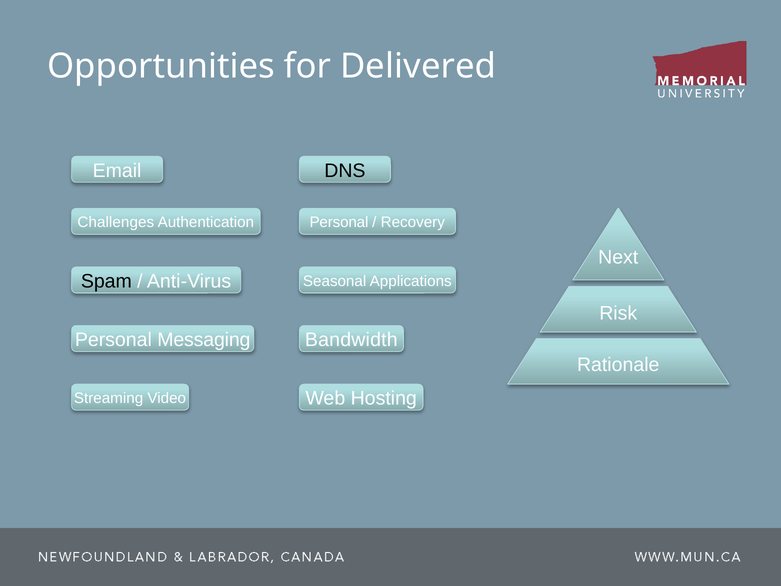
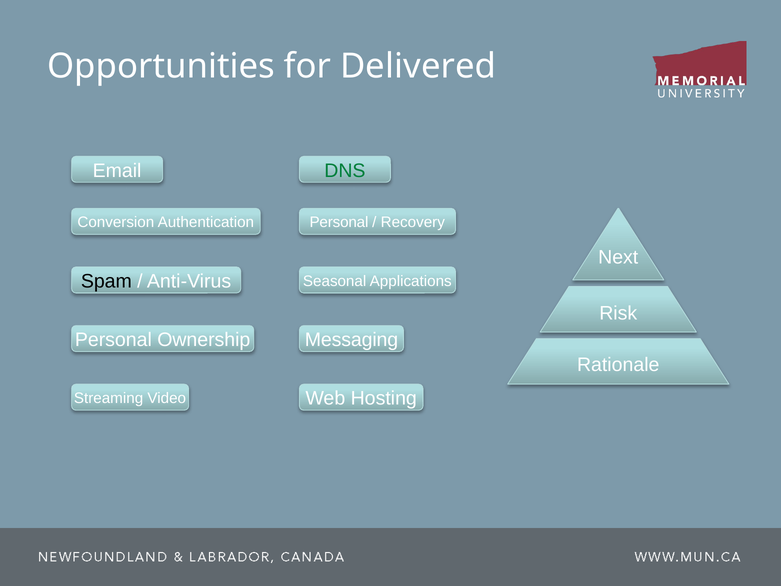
DNS colour: black -> green
Challenges: Challenges -> Conversion
Messaging: Messaging -> Ownership
Bandwidth: Bandwidth -> Messaging
